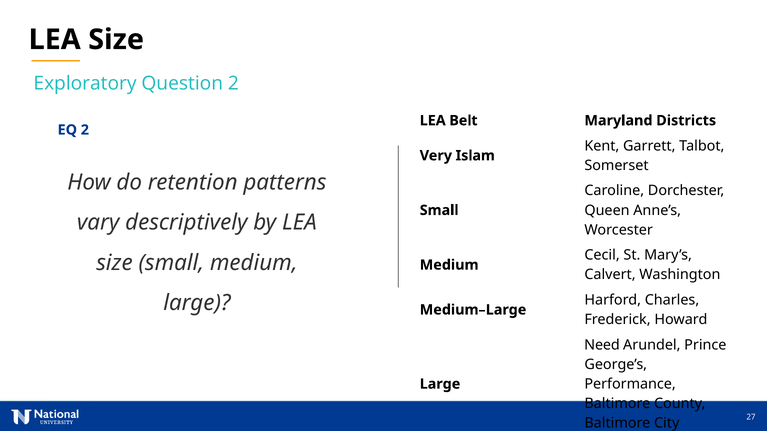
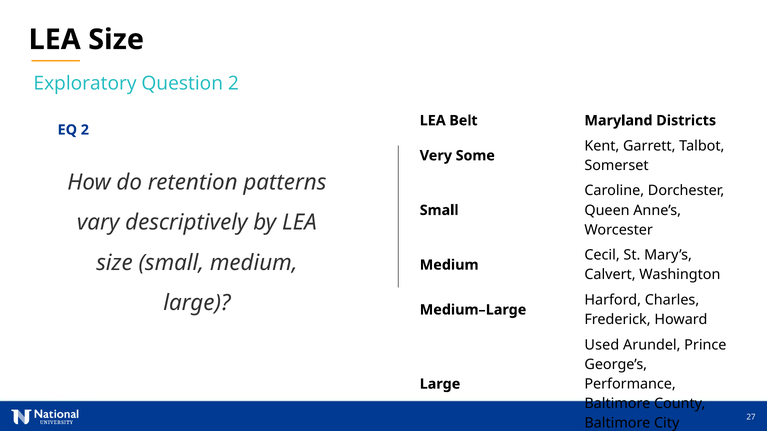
Islam: Islam -> Some
Need: Need -> Used
